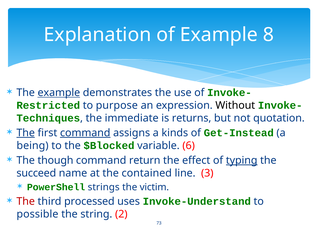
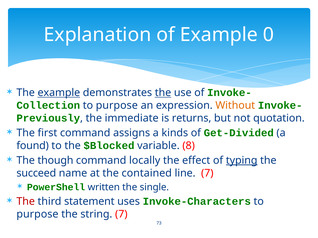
8: 8 -> 0
the at (163, 93) underline: none -> present
Restricted: Restricted -> Collection
Without colour: black -> orange
Techniques: Techniques -> Previously
The at (26, 133) underline: present -> none
command at (85, 133) underline: present -> none
Get-Instead: Get-Instead -> Get-Divided
being: being -> found
6: 6 -> 8
return: return -> locally
line 3: 3 -> 7
strings: strings -> written
victim: victim -> single
processed: processed -> statement
Invoke-Understand: Invoke-Understand -> Invoke-Characters
possible at (37, 215): possible -> purpose
string 2: 2 -> 7
